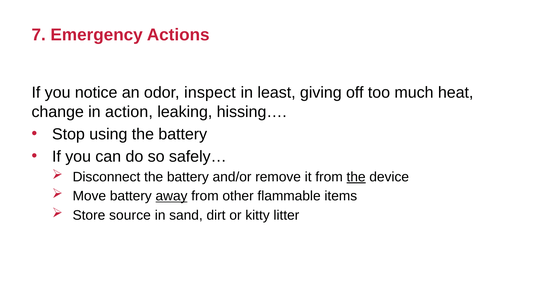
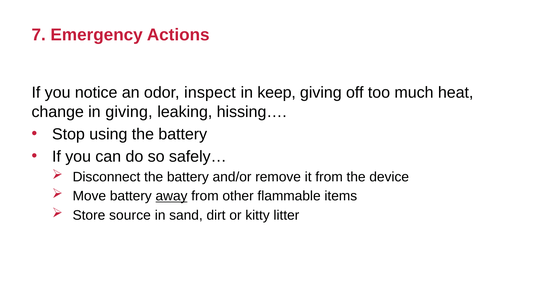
least: least -> keep
in action: action -> giving
the at (356, 177) underline: present -> none
